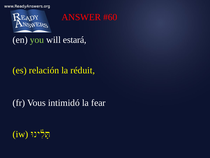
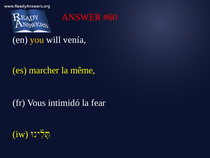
you colour: light green -> yellow
estará: estará -> venía
relación: relación -> marcher
réduit: réduit -> même
